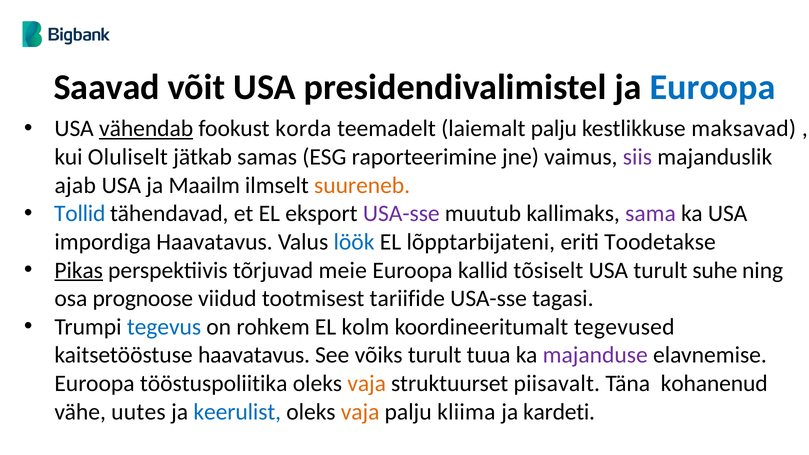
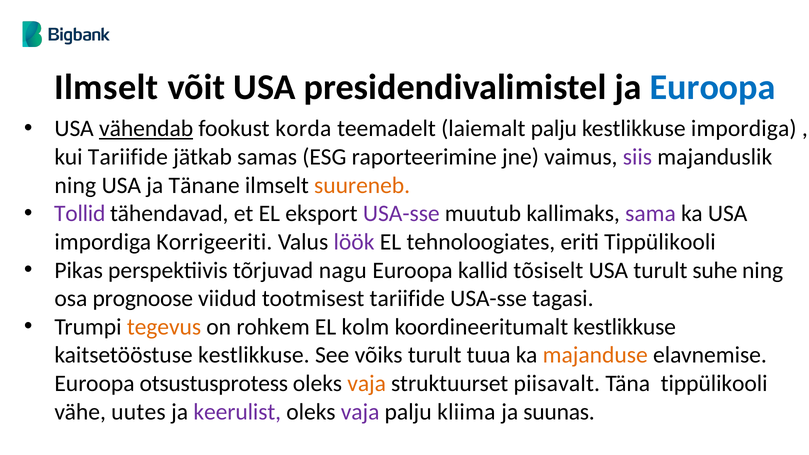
Saavad at (107, 87): Saavad -> Ilmselt
kestlikkuse maksavad: maksavad -> impordiga
kui Oluliselt: Oluliselt -> Tariifide
ajab at (75, 185): ajab -> ning
Maailm: Maailm -> Tänane
Tollid colour: blue -> purple
impordiga Haavatavus: Haavatavus -> Korrigeeriti
löök colour: blue -> purple
lõpptarbijateni: lõpptarbijateni -> tehnoloogiates
eriti Toodetakse: Toodetakse -> Tippülikooli
Pikas underline: present -> none
meie: meie -> nagu
tegevus colour: blue -> orange
koordineeritumalt tegevused: tegevused -> kestlikkuse
kaitsetööstuse haavatavus: haavatavus -> kestlikkuse
majanduse colour: purple -> orange
tööstuspoliitika: tööstuspoliitika -> otsustusprotess
Täna kohanenud: kohanenud -> tippülikooli
keerulist colour: blue -> purple
vaja at (360, 412) colour: orange -> purple
kardeti: kardeti -> suunas
